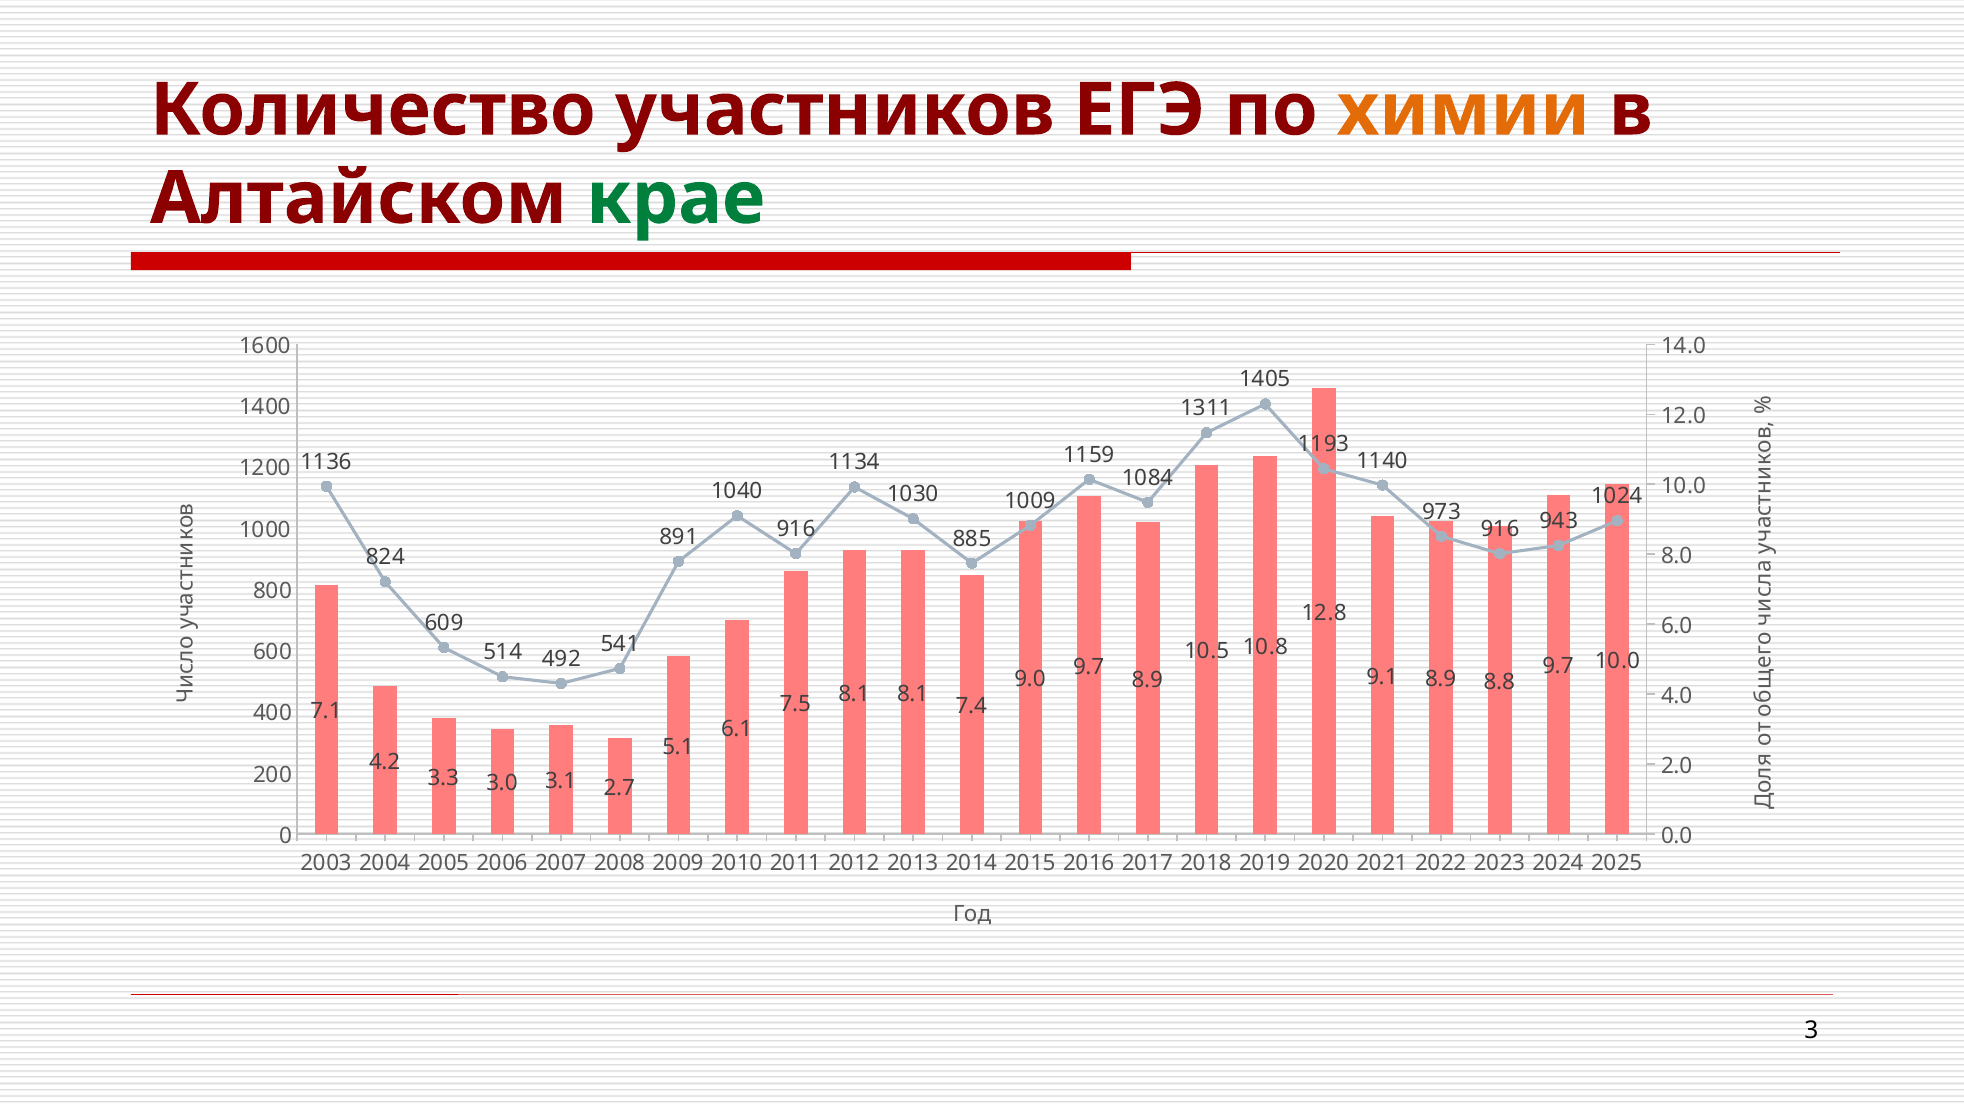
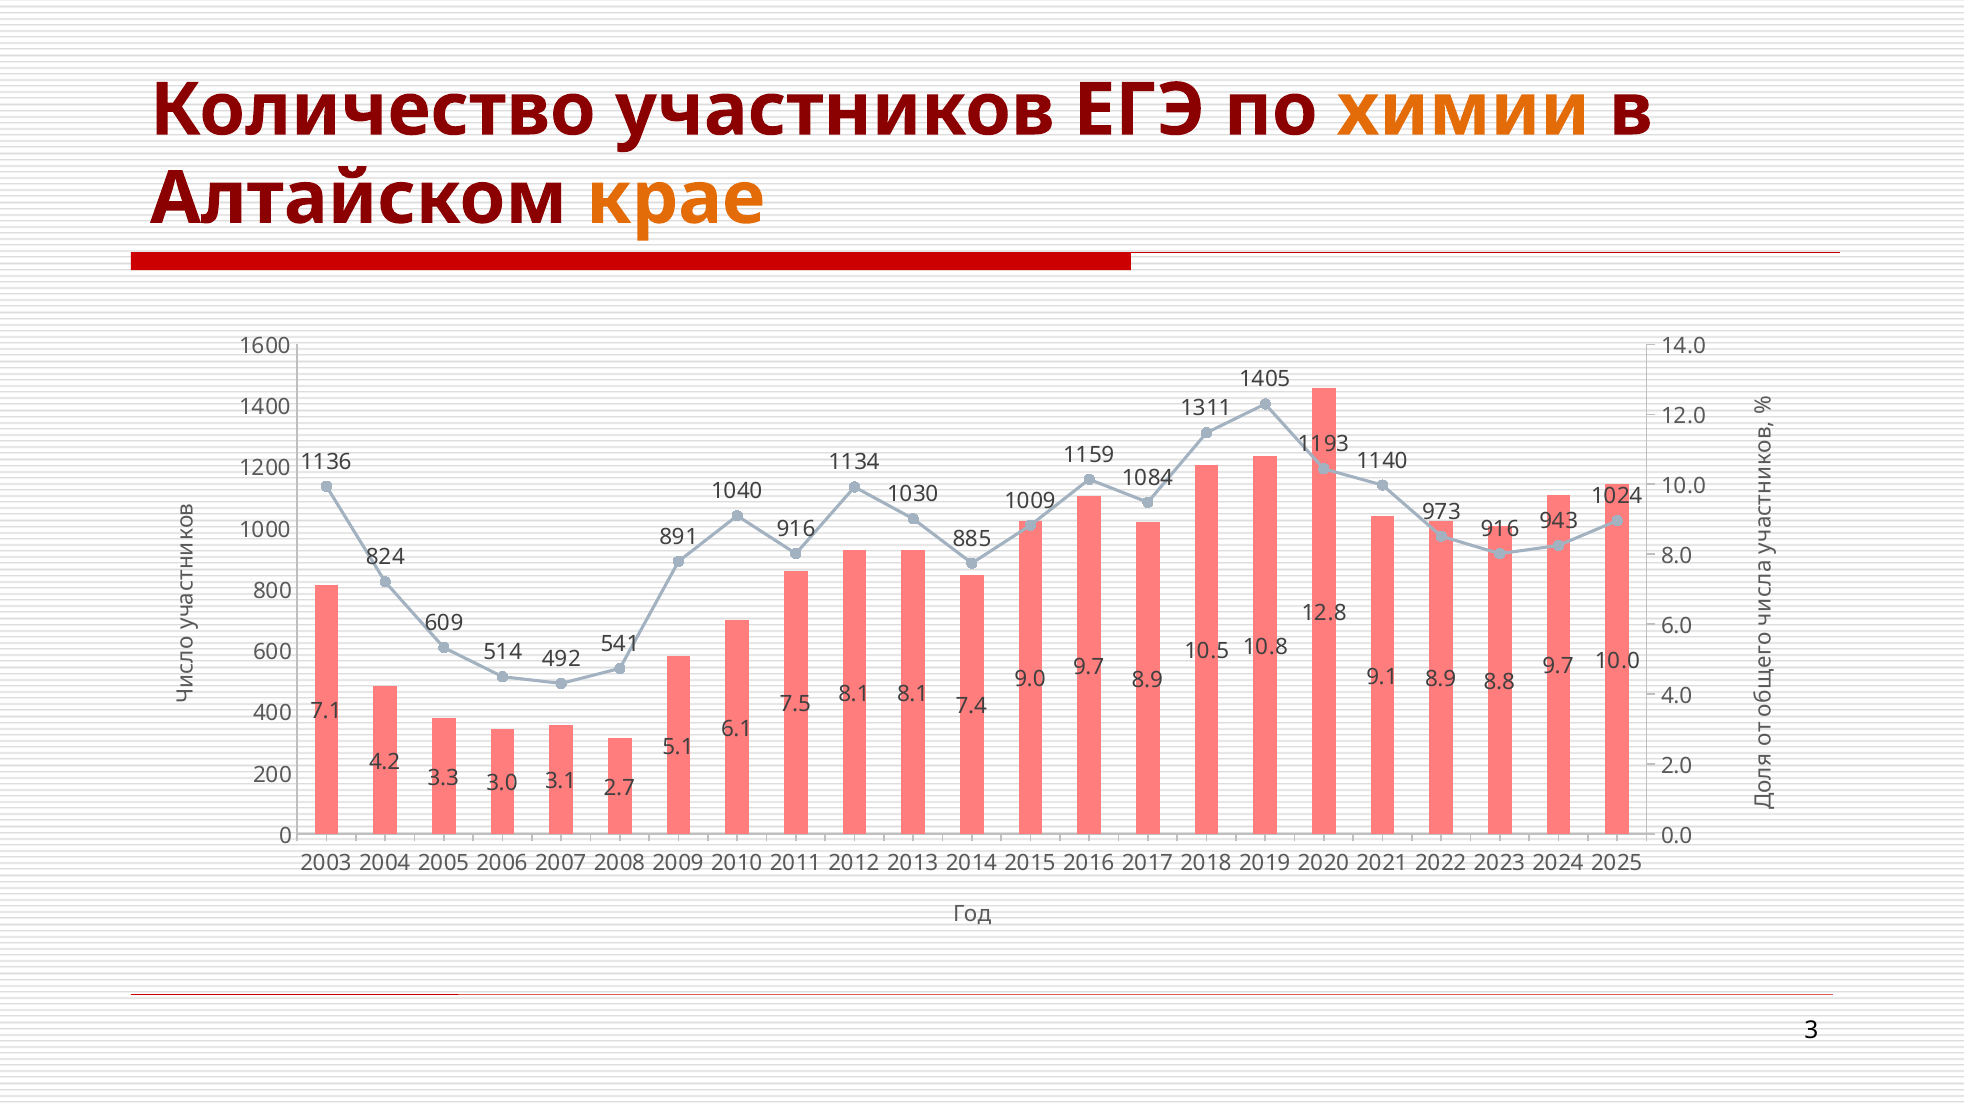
крае colour: green -> orange
